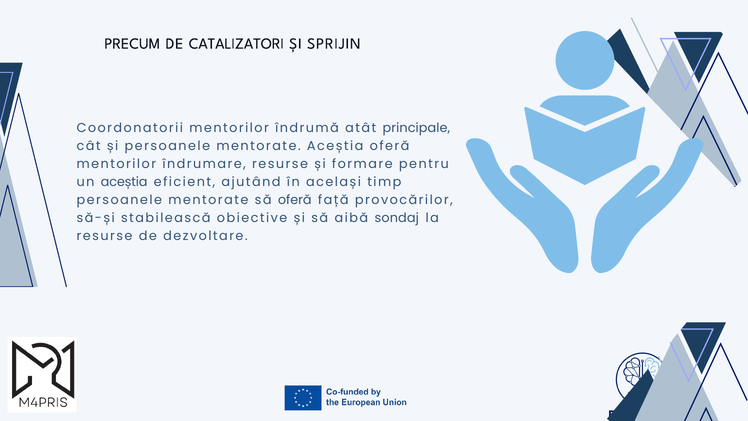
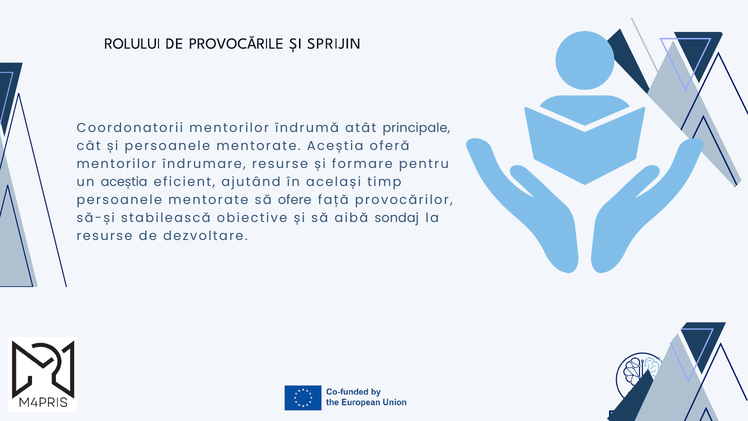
PRECUM: PRECUM -> ROLULUI
CATALIZATORI: CATALIZATORI -> PROVOCĂRILE
să oferă: oferă -> ofere
